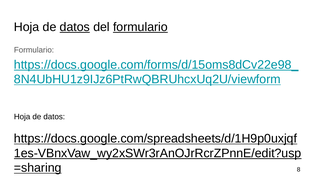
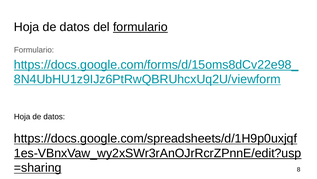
datos at (75, 27) underline: present -> none
